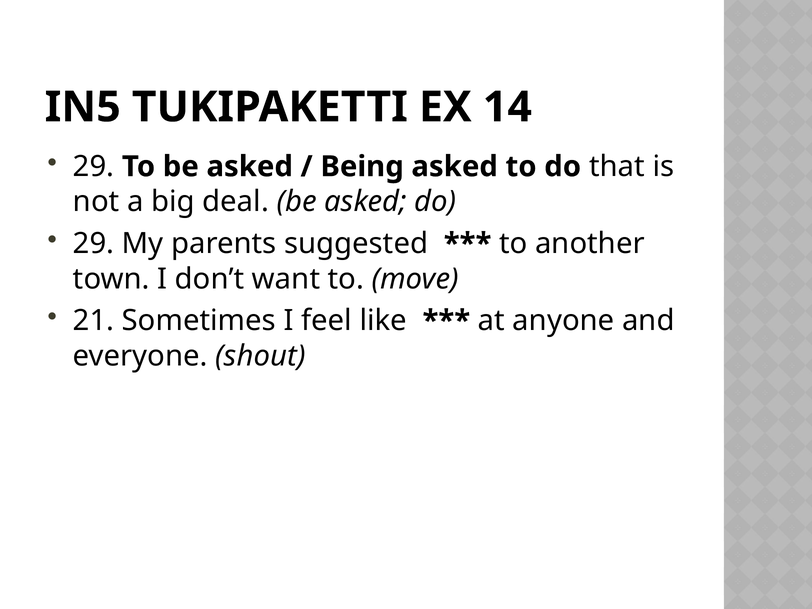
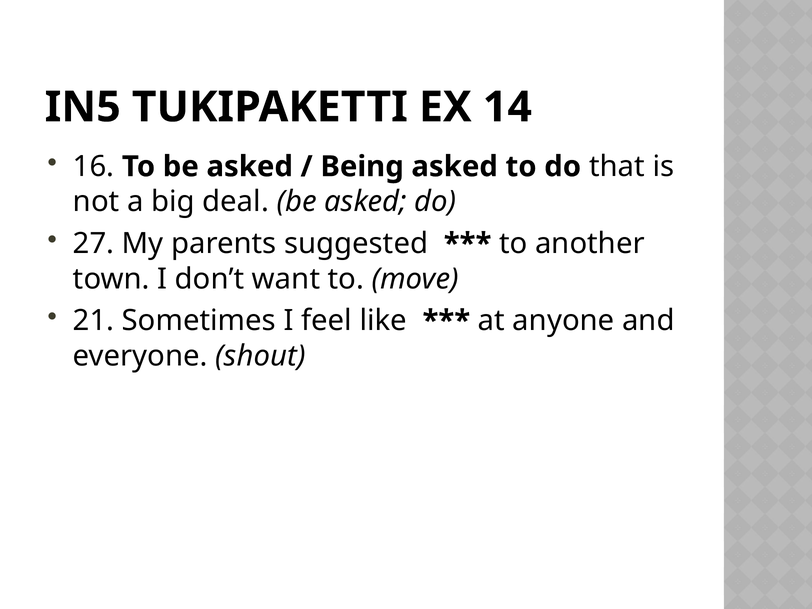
29 at (94, 167): 29 -> 16
29 at (94, 244): 29 -> 27
